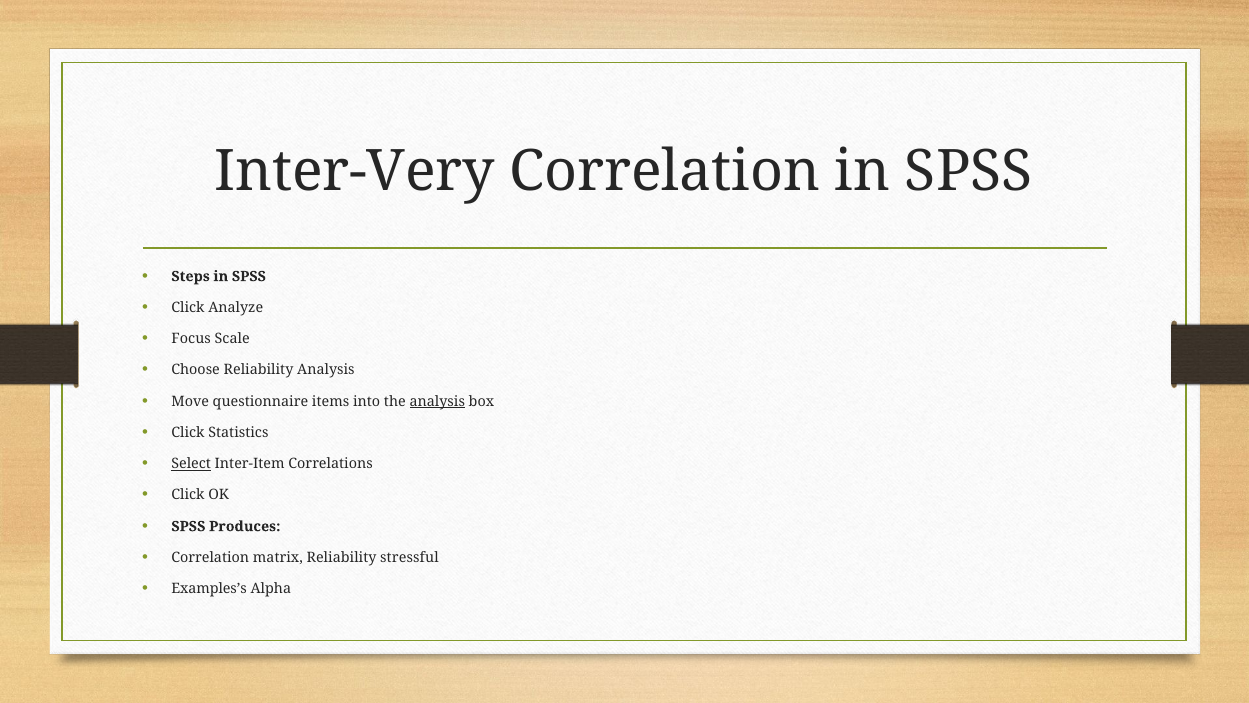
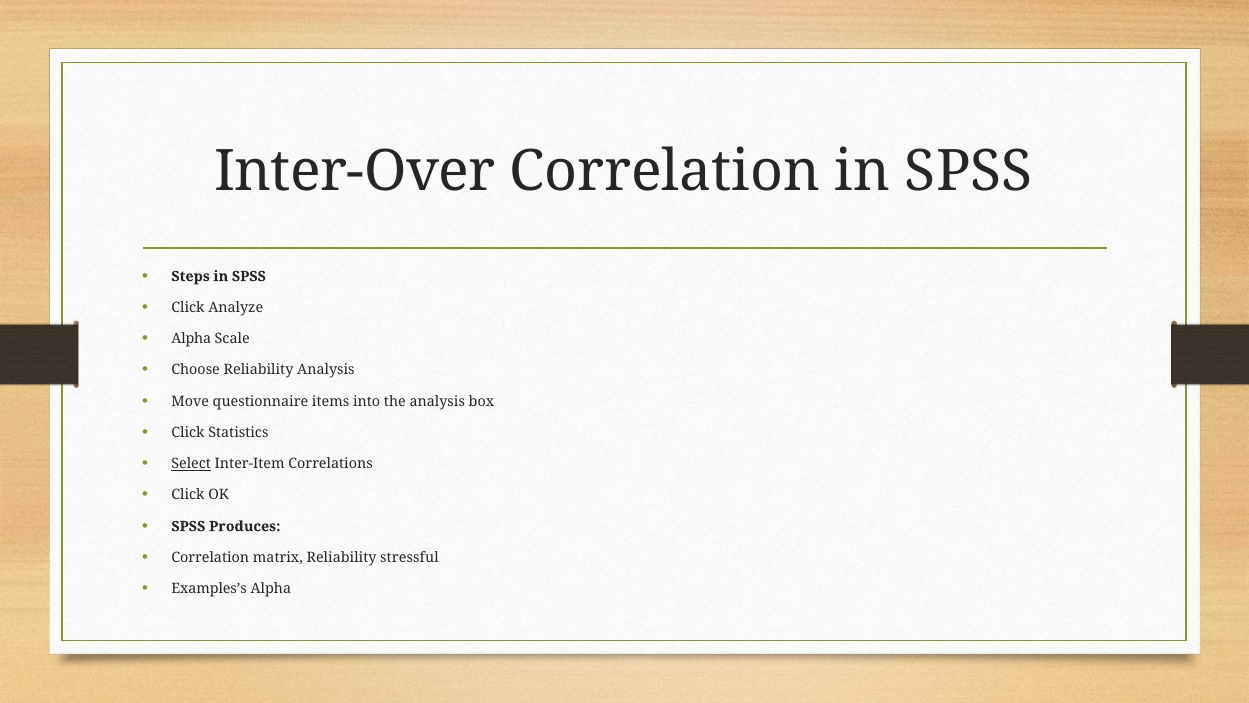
Inter-Very: Inter-Very -> Inter-Over
Focus at (191, 339): Focus -> Alpha
analysis at (437, 401) underline: present -> none
